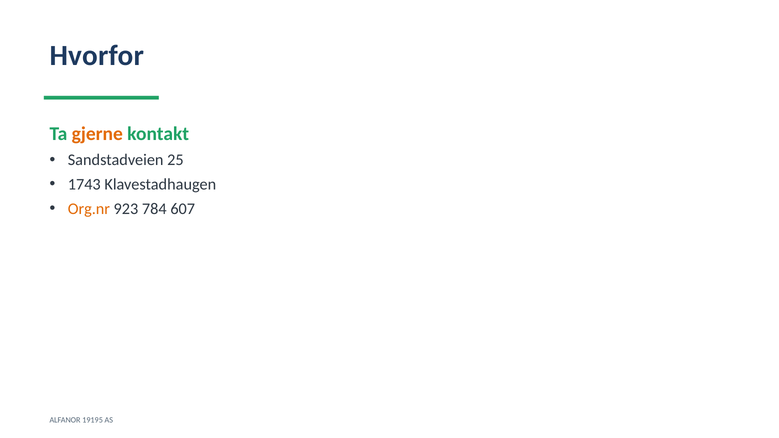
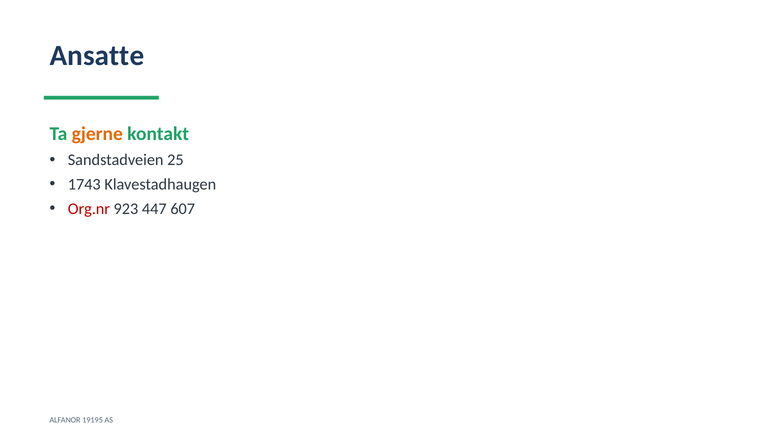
Hvorfor: Hvorfor -> Ansatte
Org.nr colour: orange -> red
784: 784 -> 447
